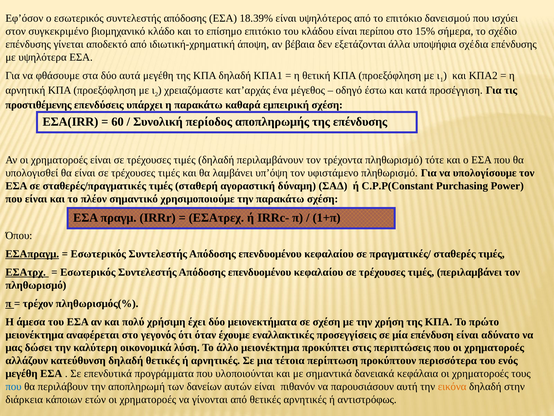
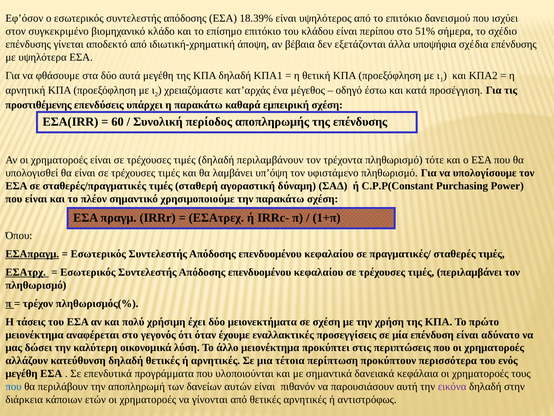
15%: 15% -> 51%
άμεσα: άμεσα -> τάσεις
εικόνα colour: orange -> purple
